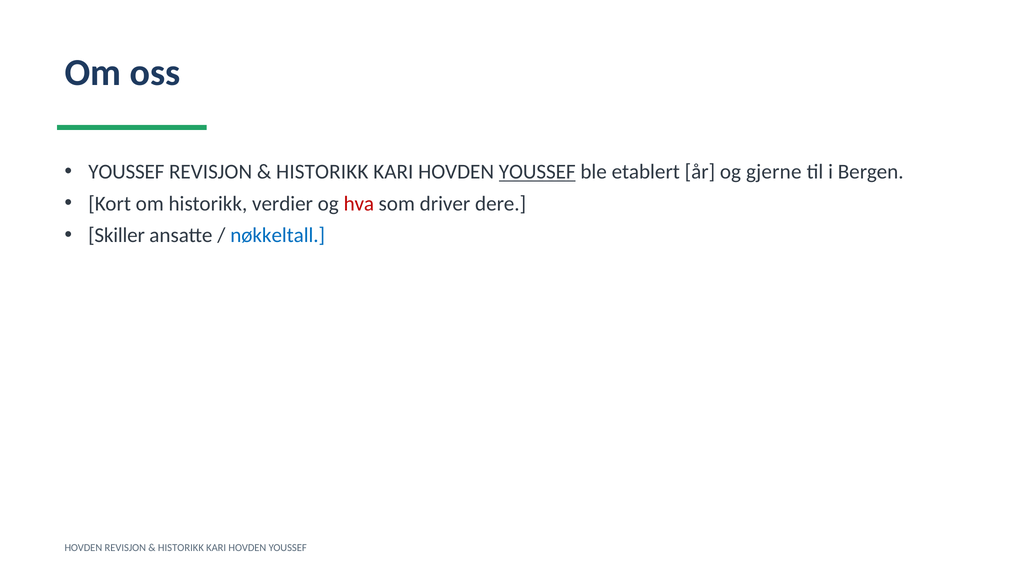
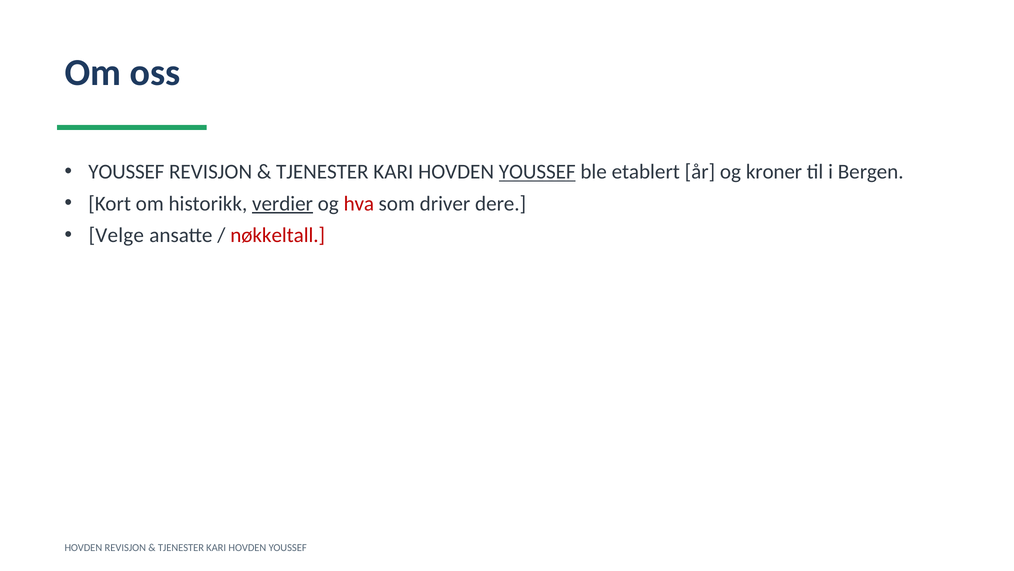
HISTORIKK at (322, 172): HISTORIKK -> TJENESTER
gjerne: gjerne -> kroner
verdier underline: none -> present
Skiller: Skiller -> Velge
nøkkeltall colour: blue -> red
HISTORIKK at (181, 547): HISTORIKK -> TJENESTER
